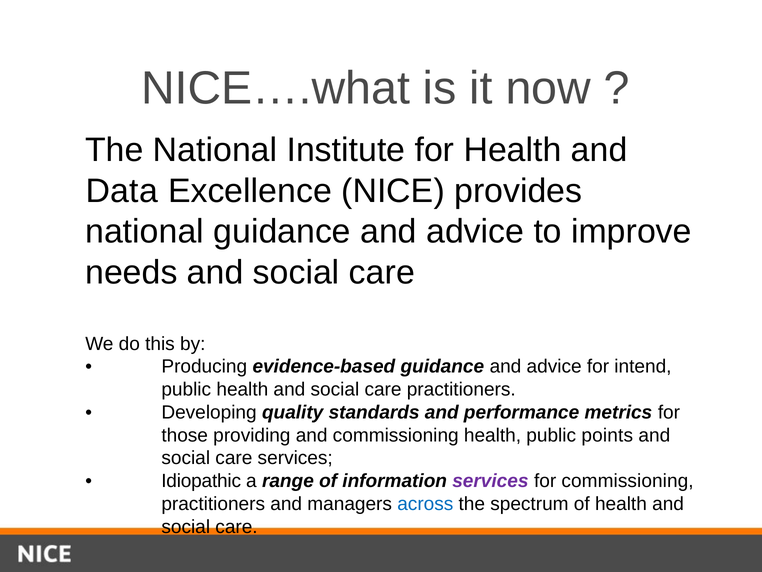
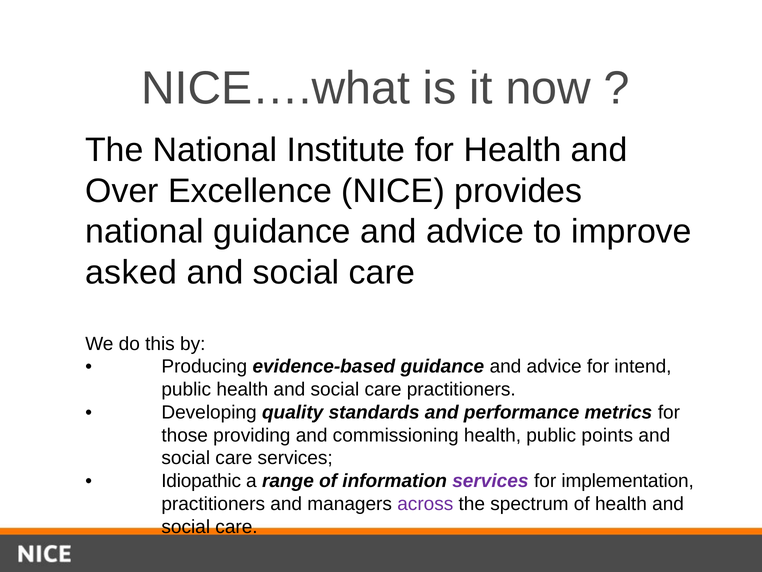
Data: Data -> Over
needs: needs -> asked
for commissioning: commissioning -> implementation
across colour: blue -> purple
